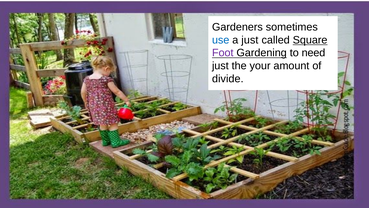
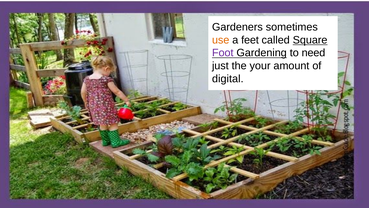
use colour: blue -> orange
a just: just -> feet
divide: divide -> digital
